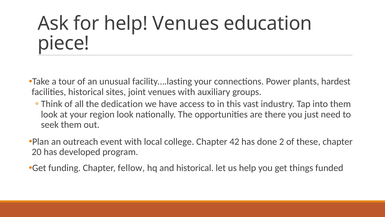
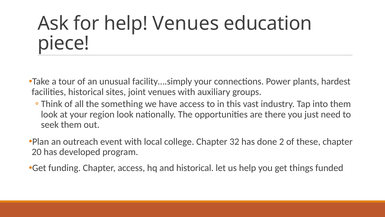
facility….lasting: facility….lasting -> facility….simply
dedication: dedication -> something
42: 42 -> 32
Chapter fellow: fellow -> access
